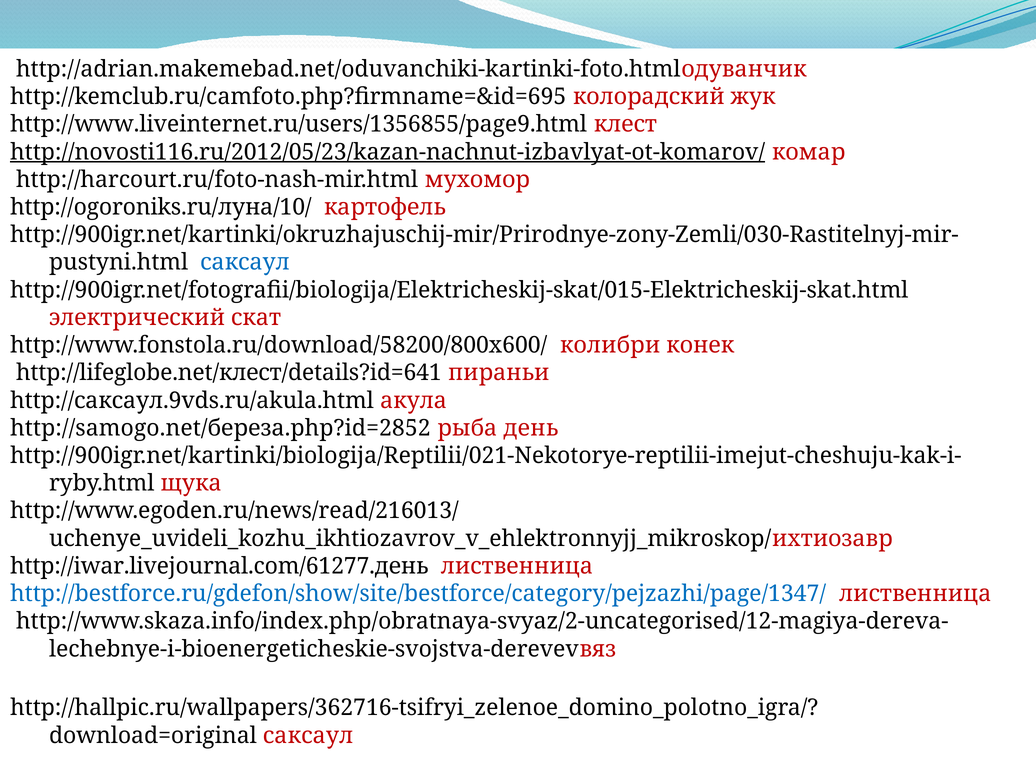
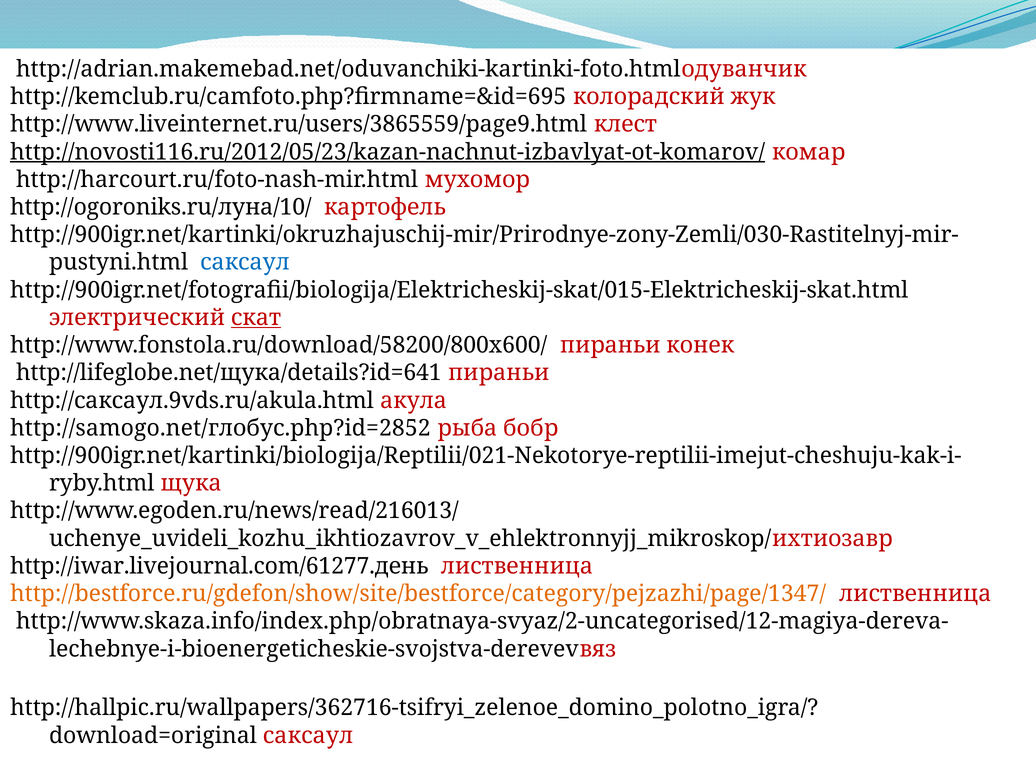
http://www.liveinternet.ru/users/1356855/page9.html: http://www.liveinternet.ru/users/1356855/page9.html -> http://www.liveinternet.ru/users/3865559/page9.html
скат underline: none -> present
http://www.fonstola.ru/download/58200/800x600/ колибри: колибри -> пираньи
http://lifeglobe.net/клест/details?id=641: http://lifeglobe.net/клест/details?id=641 -> http://lifeglobe.net/щука/details?id=641
http://samogo.net/береза.php?id=2852: http://samogo.net/береза.php?id=2852 -> http://samogo.net/глобус.php?id=2852
день: день -> бобр
http://bestforce.ru/gdefon/show/site/bestforce/category/pejzazhi/page/1347/ colour: blue -> orange
